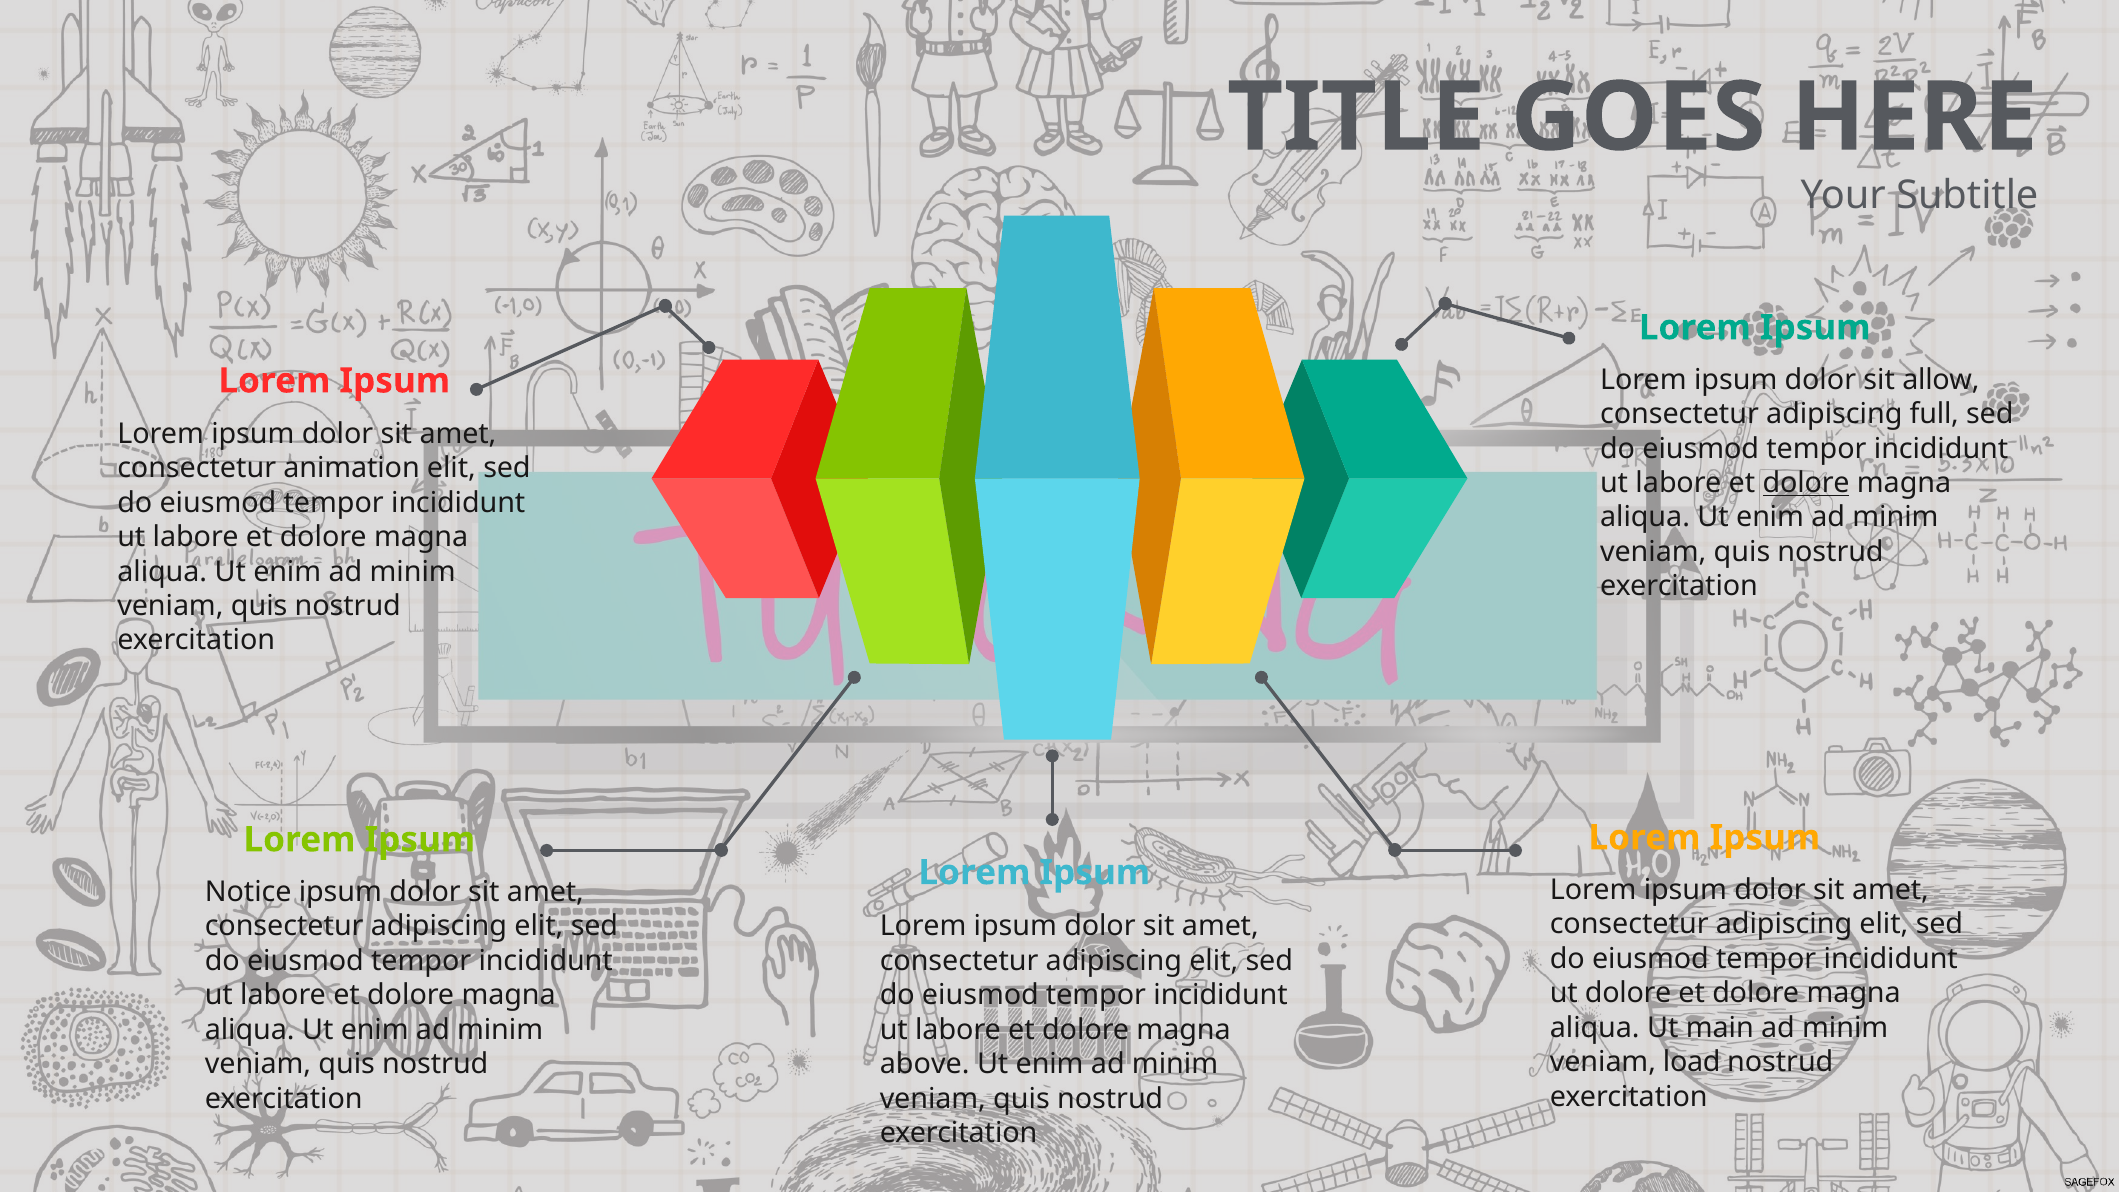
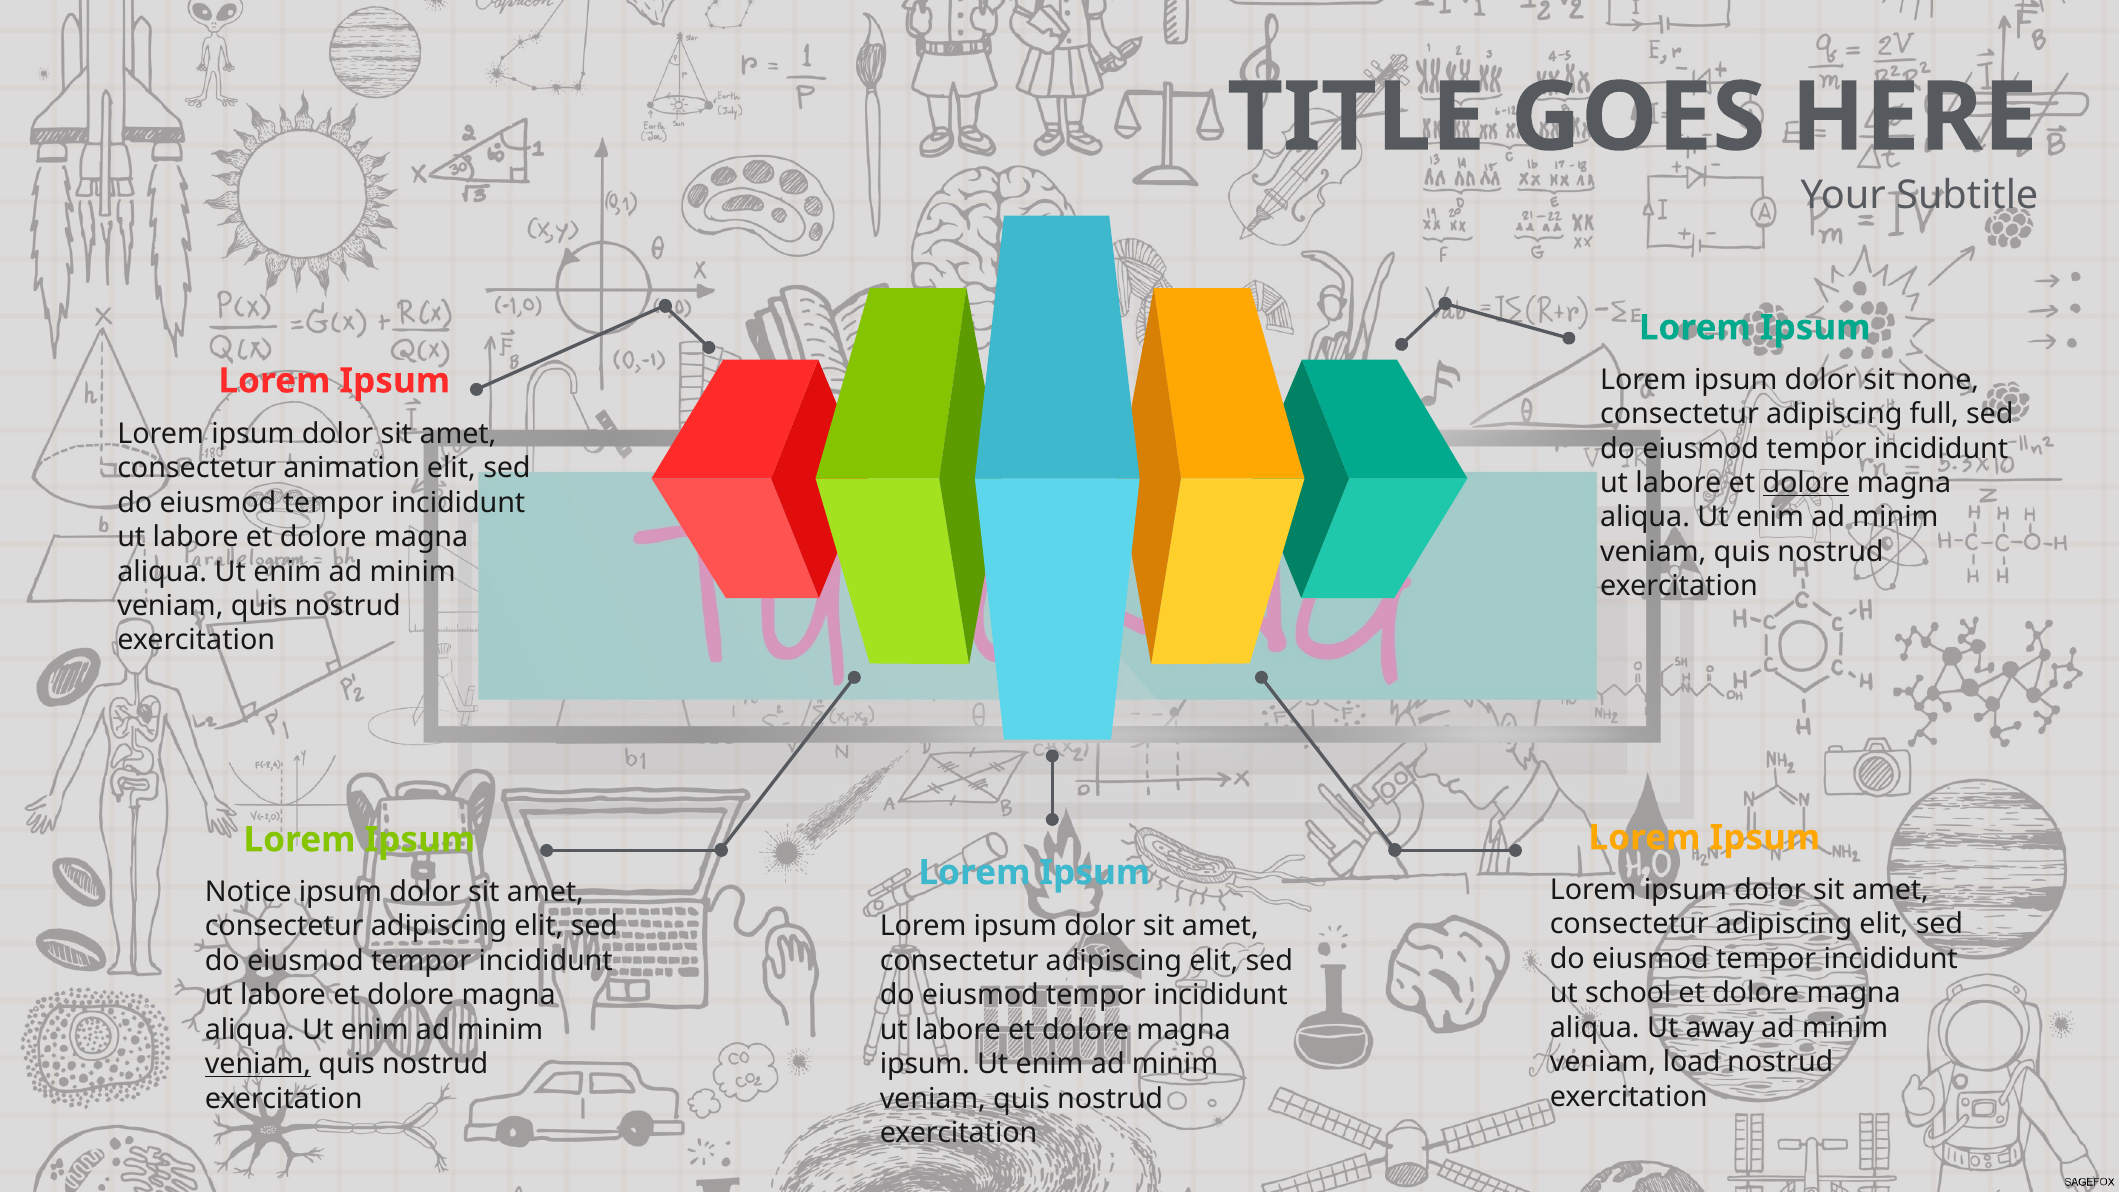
allow: allow -> none
ut dolore: dolore -> school
main: main -> away
veniam at (258, 1064) underline: none -> present
above at (925, 1064): above -> ipsum
